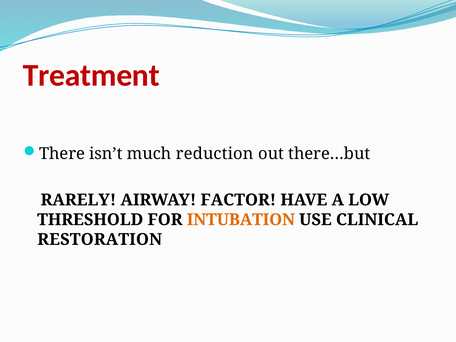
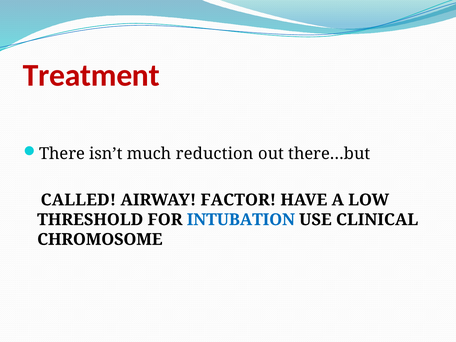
RARELY: RARELY -> CALLED
INTUBATION colour: orange -> blue
RESTORATION: RESTORATION -> CHROMOSOME
